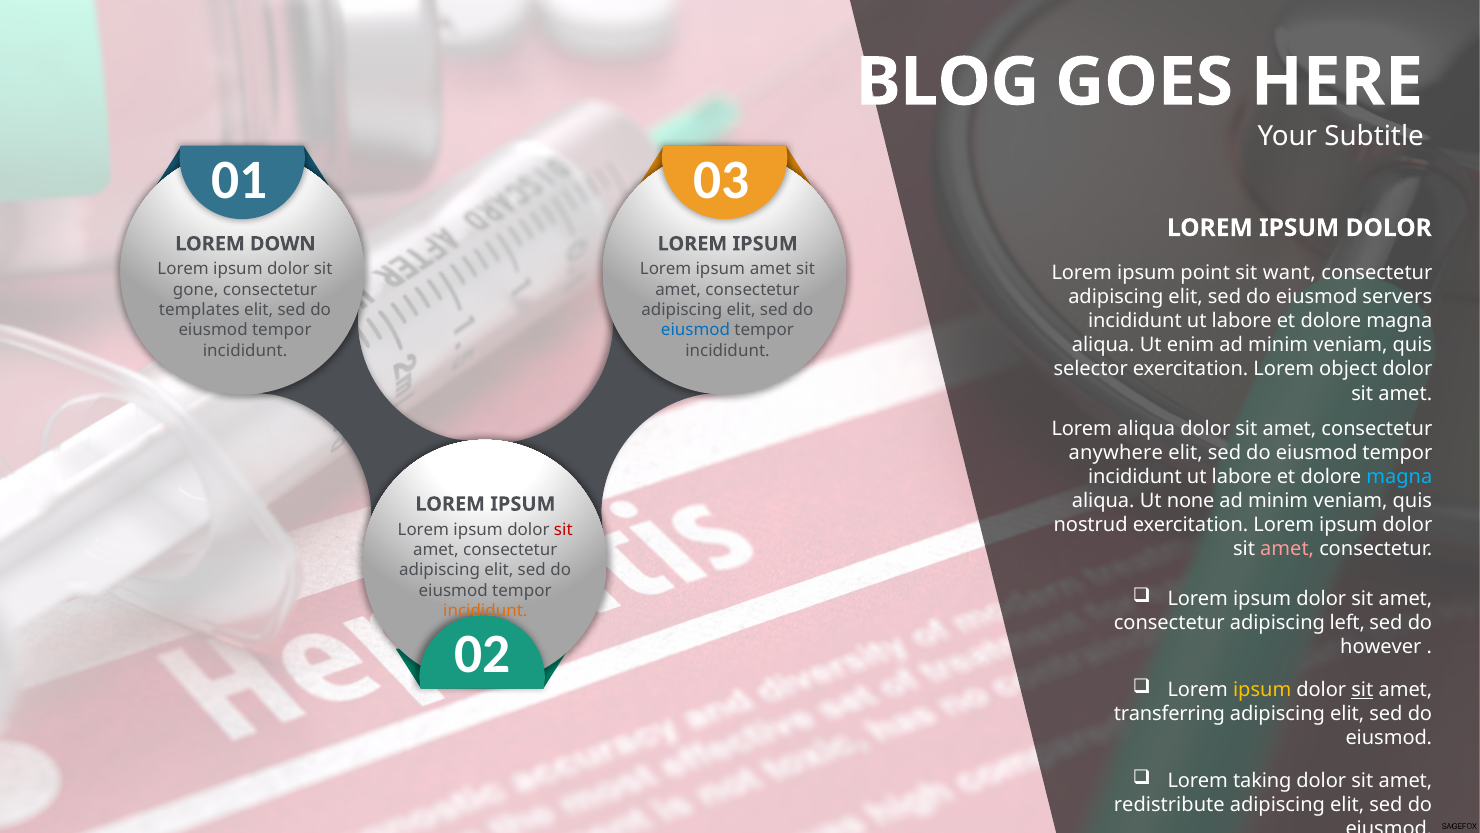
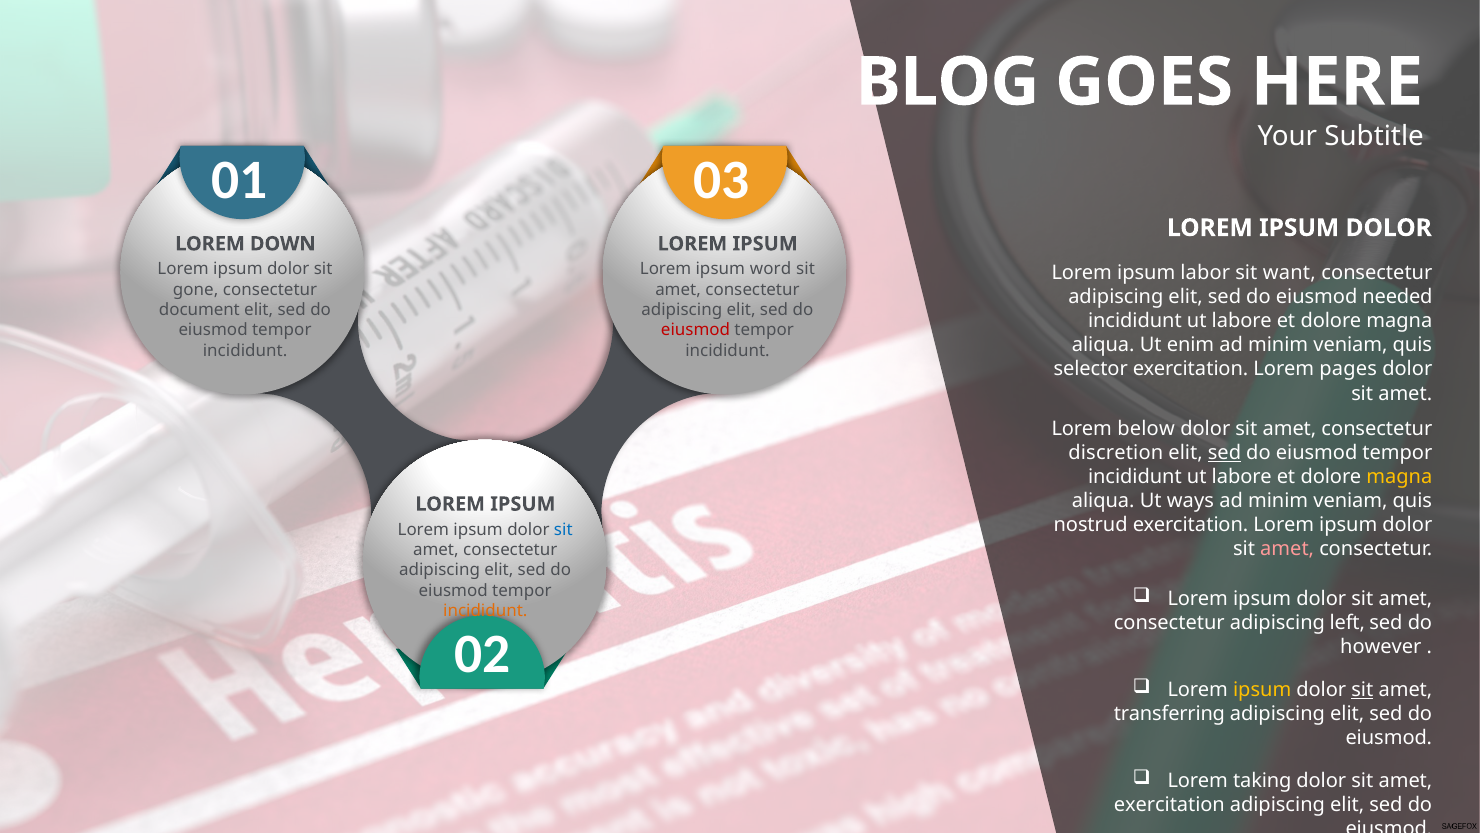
ipsum amet: amet -> word
point: point -> labor
servers: servers -> needed
templates: templates -> document
eiusmod at (696, 330) colour: blue -> red
object: object -> pages
Lorem aliqua: aliqua -> below
anywhere: anywhere -> discretion
sed at (1224, 452) underline: none -> present
magna at (1399, 477) colour: light blue -> yellow
none: none -> ways
sit at (563, 529) colour: red -> blue
redistribute at (1169, 804): redistribute -> exercitation
